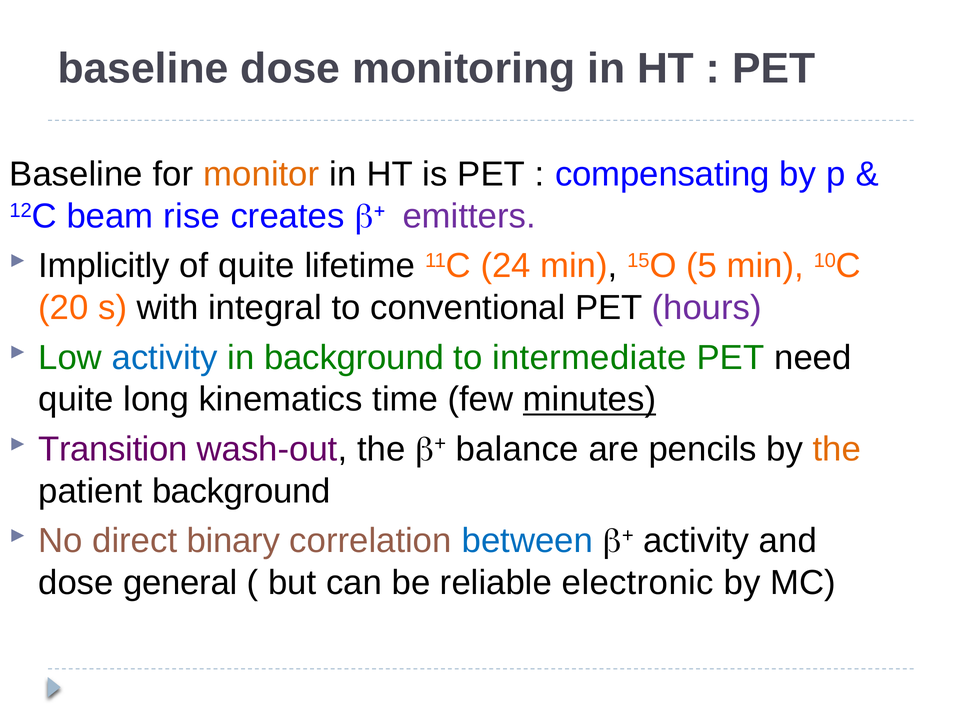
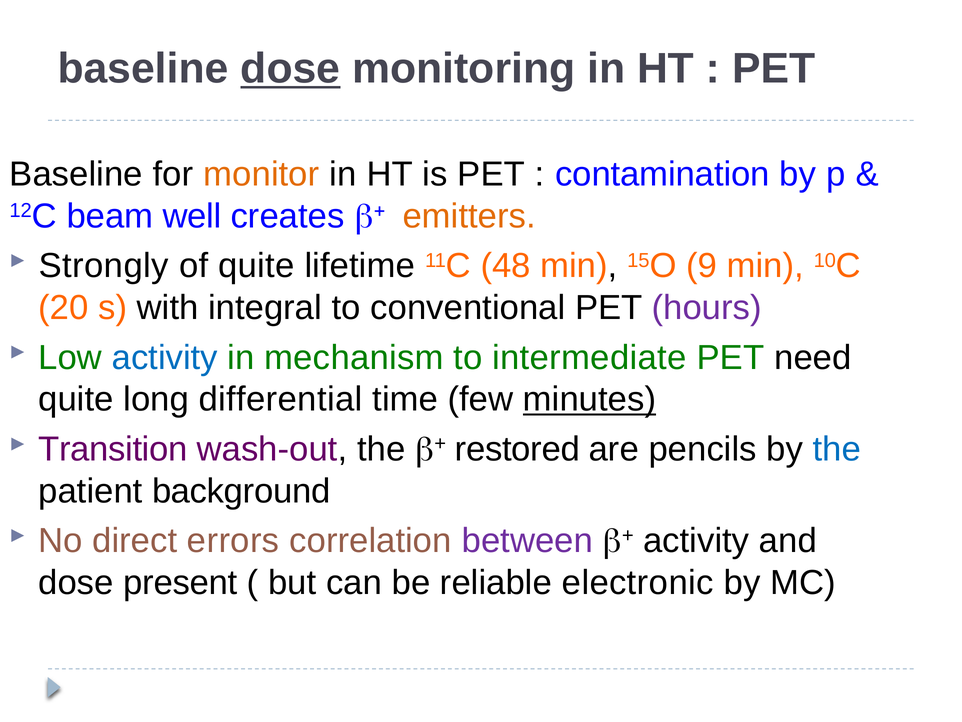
dose at (290, 69) underline: none -> present
compensating: compensating -> contamination
rise: rise -> well
emitters colour: purple -> orange
Implicitly: Implicitly -> Strongly
24: 24 -> 48
5: 5 -> 9
in background: background -> mechanism
kinematics: kinematics -> differential
balance: balance -> restored
the at (837, 449) colour: orange -> blue
binary: binary -> errors
between colour: blue -> purple
general: general -> present
